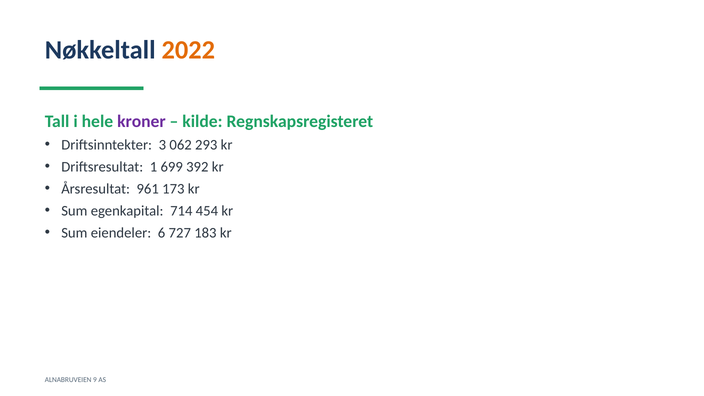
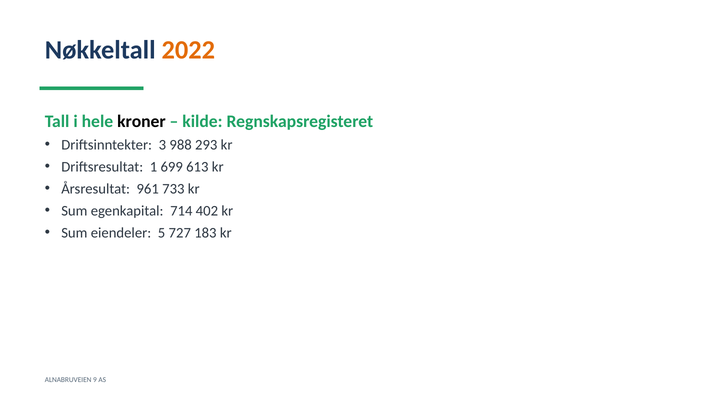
kroner colour: purple -> black
062: 062 -> 988
392: 392 -> 613
173: 173 -> 733
454: 454 -> 402
6: 6 -> 5
